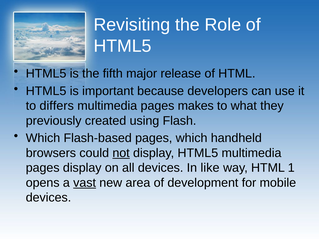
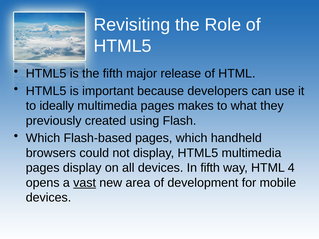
differs: differs -> ideally
not underline: present -> none
In like: like -> fifth
1: 1 -> 4
